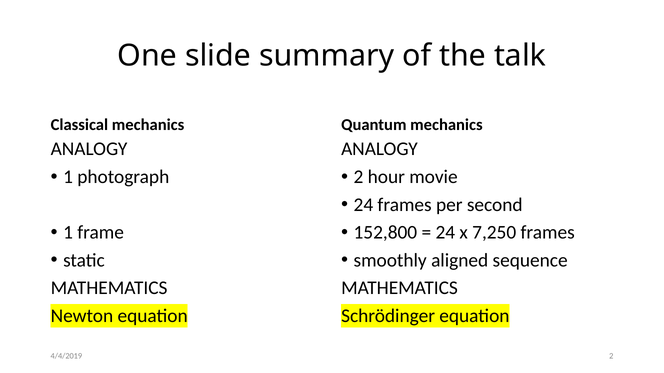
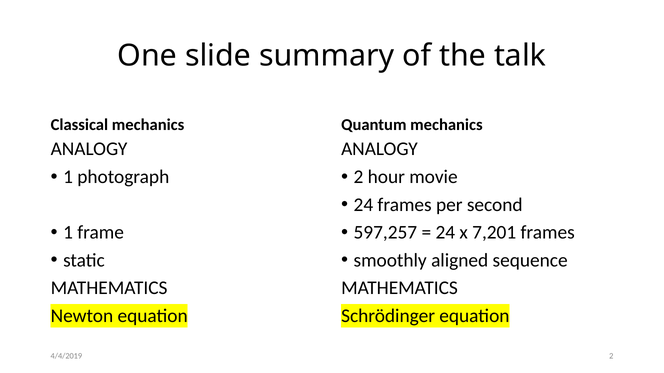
152,800: 152,800 -> 597,257
7,250: 7,250 -> 7,201
